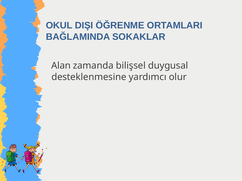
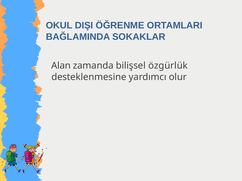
duygusal: duygusal -> özgürlük
